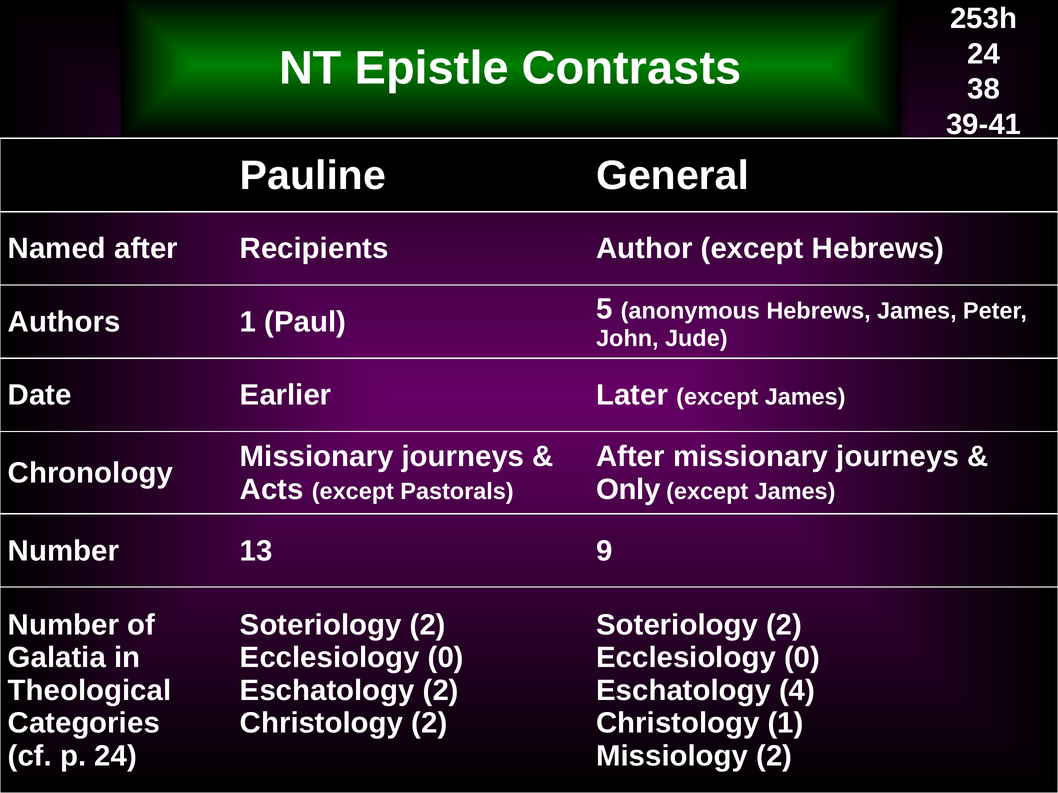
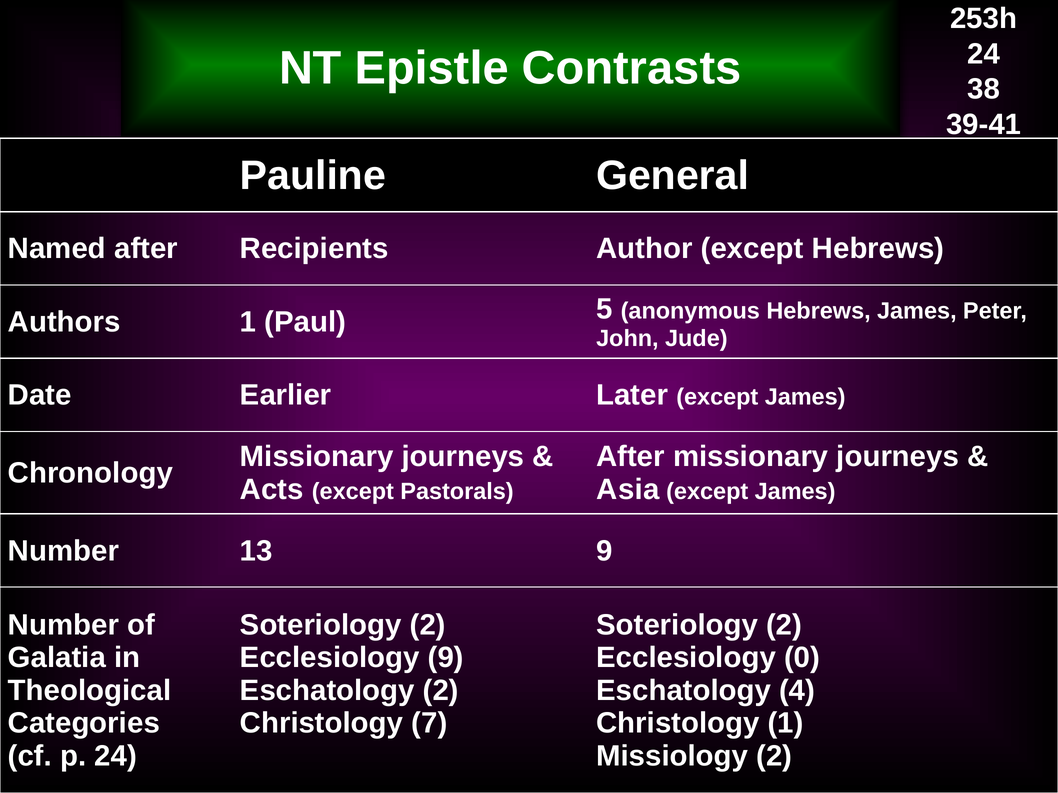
Only: Only -> Asia
0 at (446, 658): 0 -> 9
Christology 2: 2 -> 7
